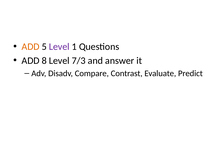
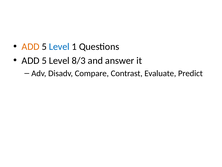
Level at (59, 47) colour: purple -> blue
8 at (44, 60): 8 -> 5
7/3: 7/3 -> 8/3
